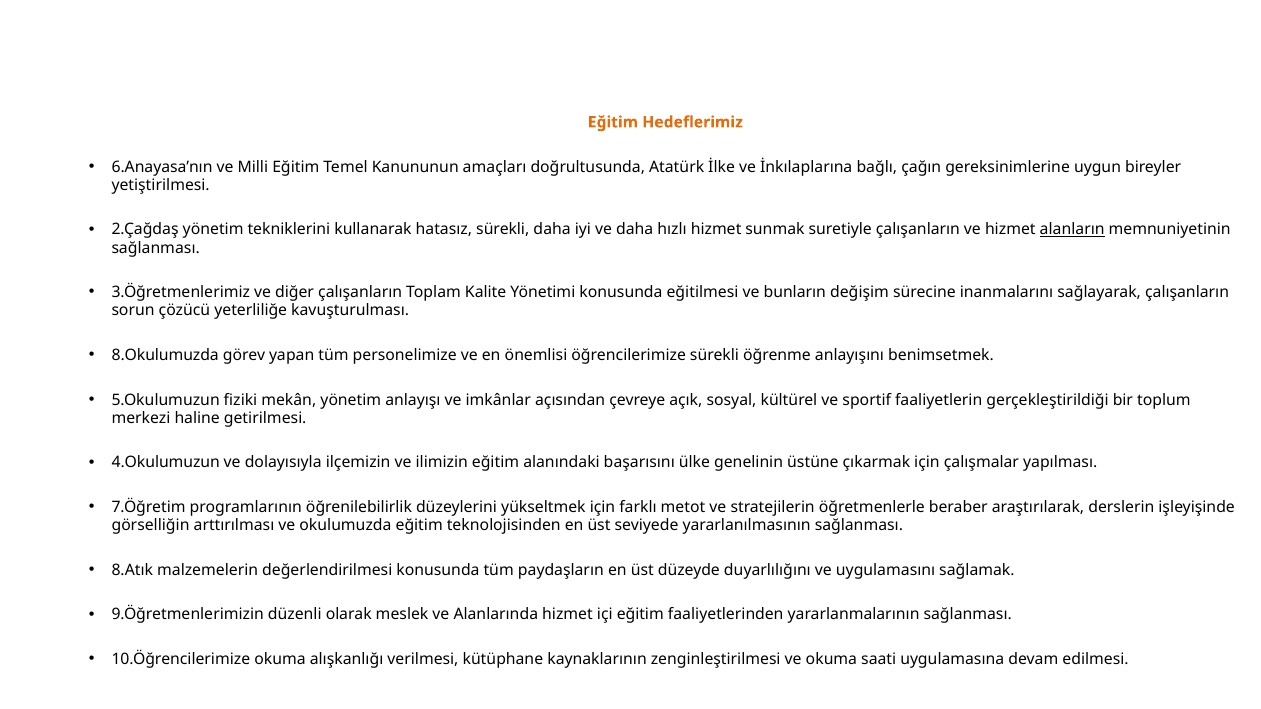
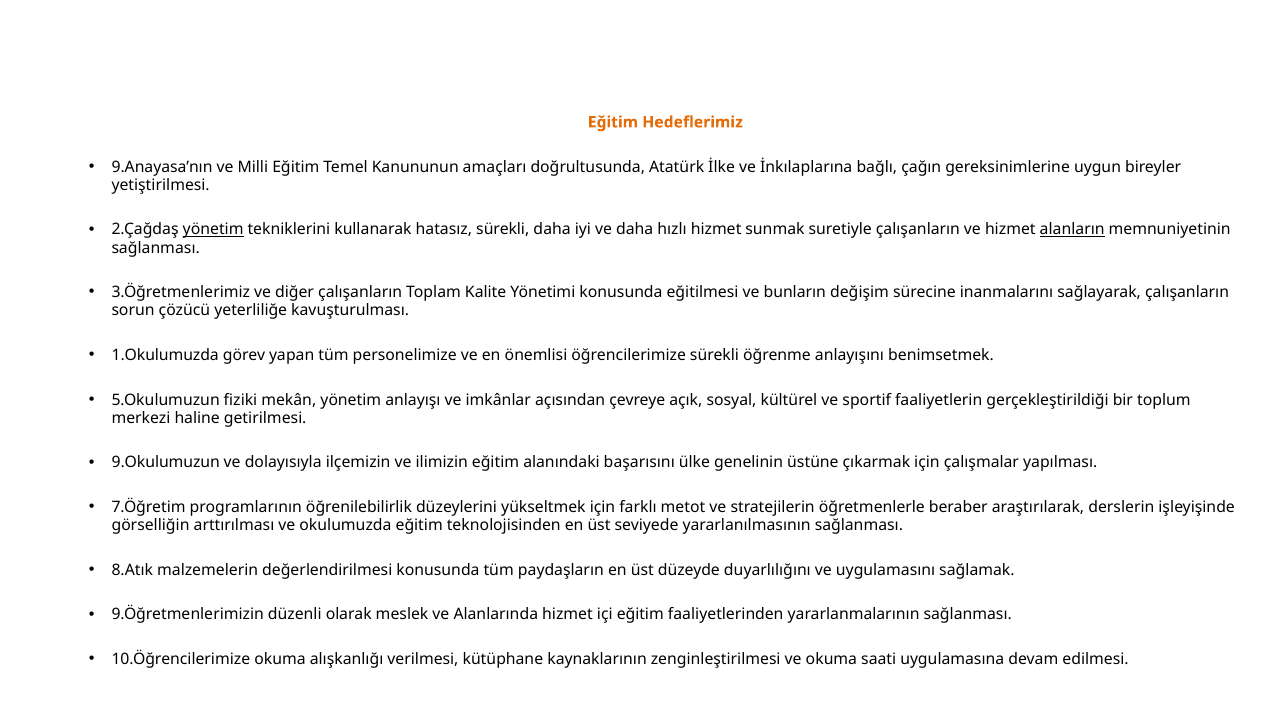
6.Anayasa’nın: 6.Anayasa’nın -> 9.Anayasa’nın
yönetim at (213, 230) underline: none -> present
8.Okulumuzda: 8.Okulumuzda -> 1.Okulumuzda
4.Okulumuzun: 4.Okulumuzun -> 9.Okulumuzun
